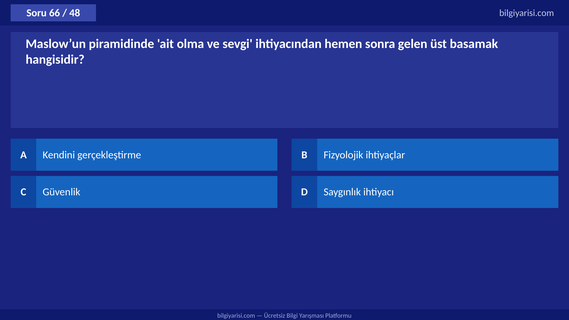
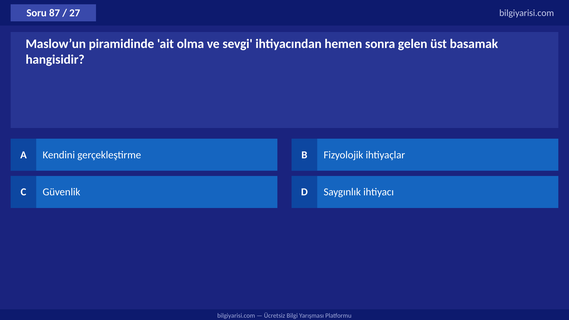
66: 66 -> 87
48: 48 -> 27
